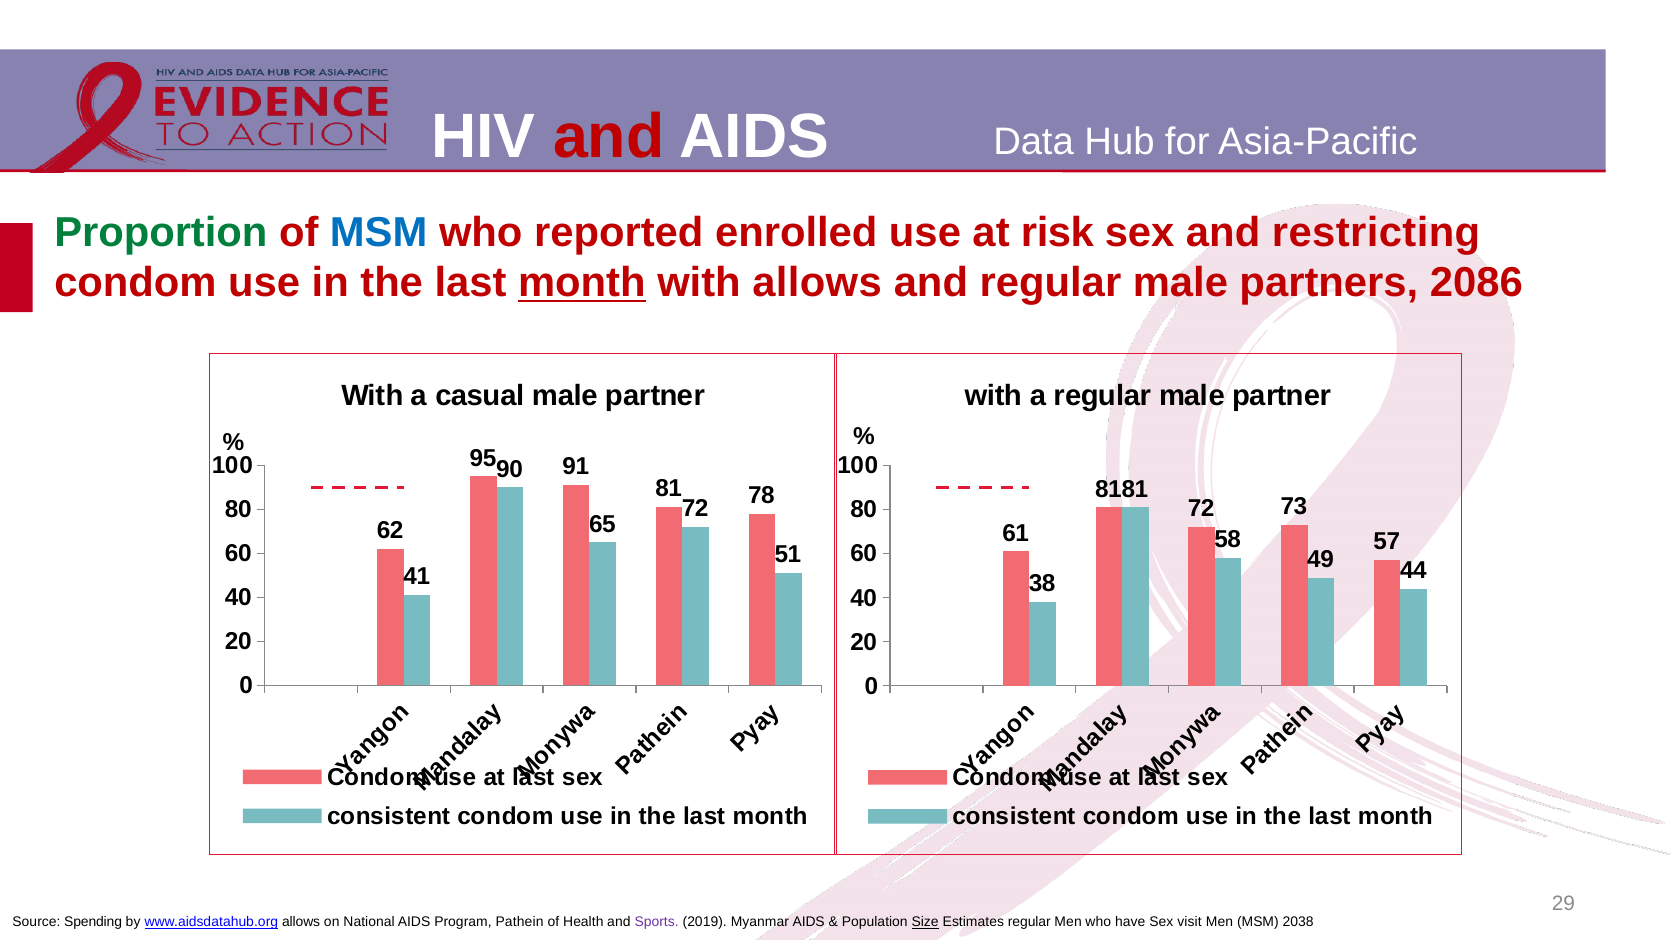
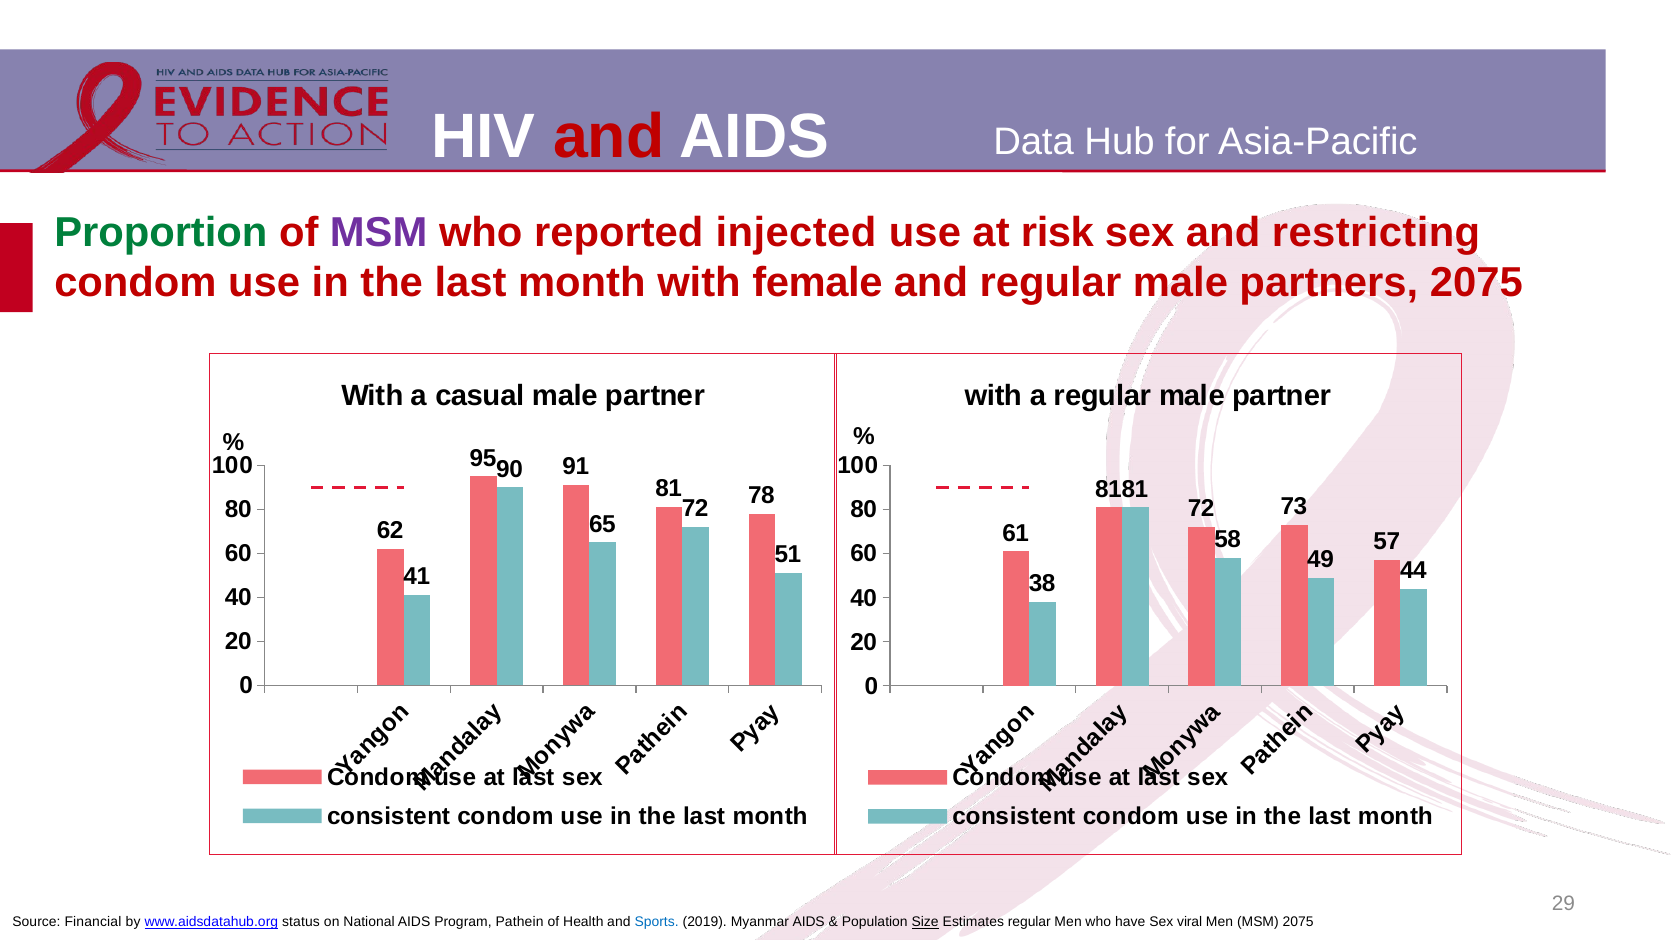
MSM at (379, 233) colour: blue -> purple
enrolled: enrolled -> injected
month at (582, 283) underline: present -> none
with allows: allows -> female
partners 2086: 2086 -> 2075
Spending: Spending -> Financial
www.aidsdatahub.org allows: allows -> status
Sports colour: purple -> blue
visit: visit -> viral
MSM 2038: 2038 -> 2075
